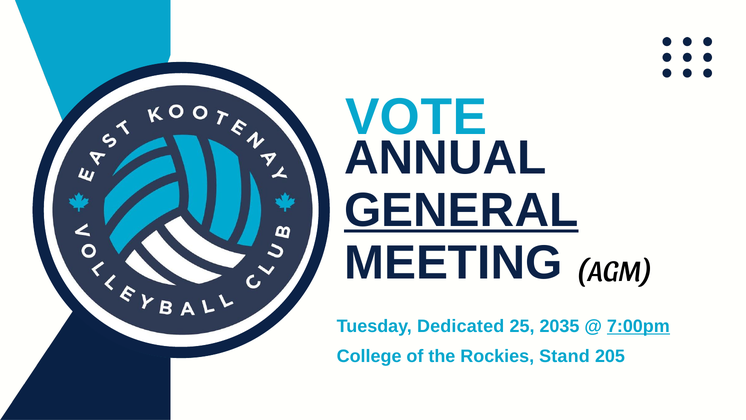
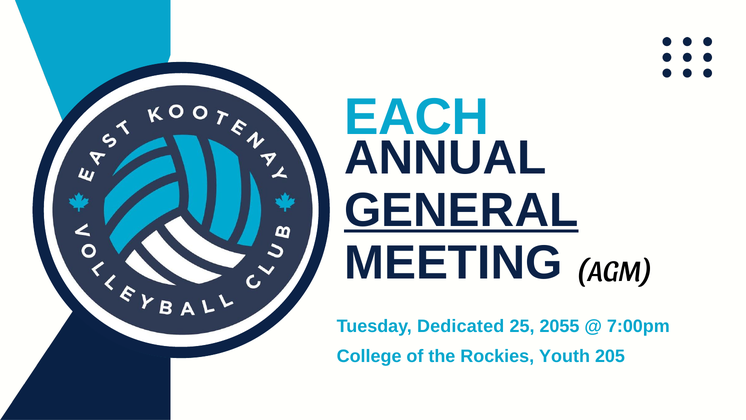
VOTE: VOTE -> EACH
2035: 2035 -> 2055
7:00pm underline: present -> none
Stand: Stand -> Youth
